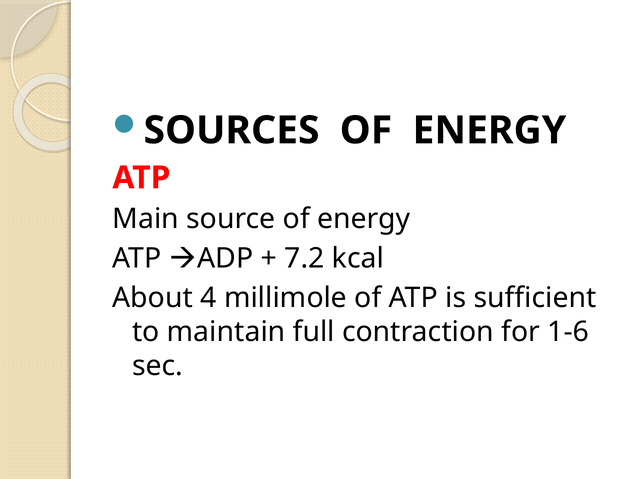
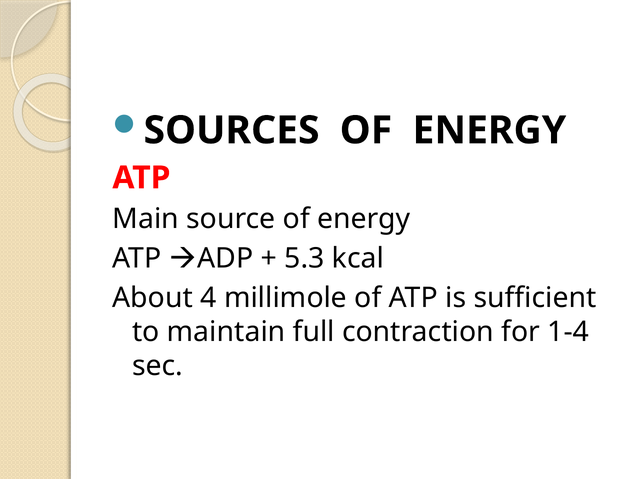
7.2: 7.2 -> 5.3
1-6: 1-6 -> 1-4
